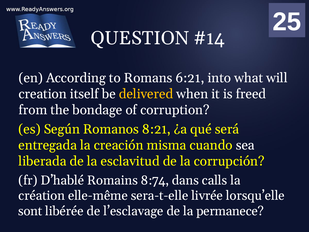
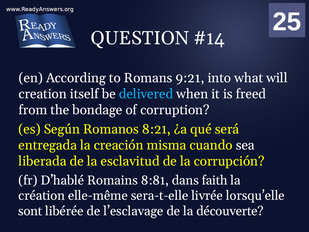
6:21: 6:21 -> 9:21
delivered colour: yellow -> light blue
8:74: 8:74 -> 8:81
calls: calls -> faith
permanece: permanece -> découverte
